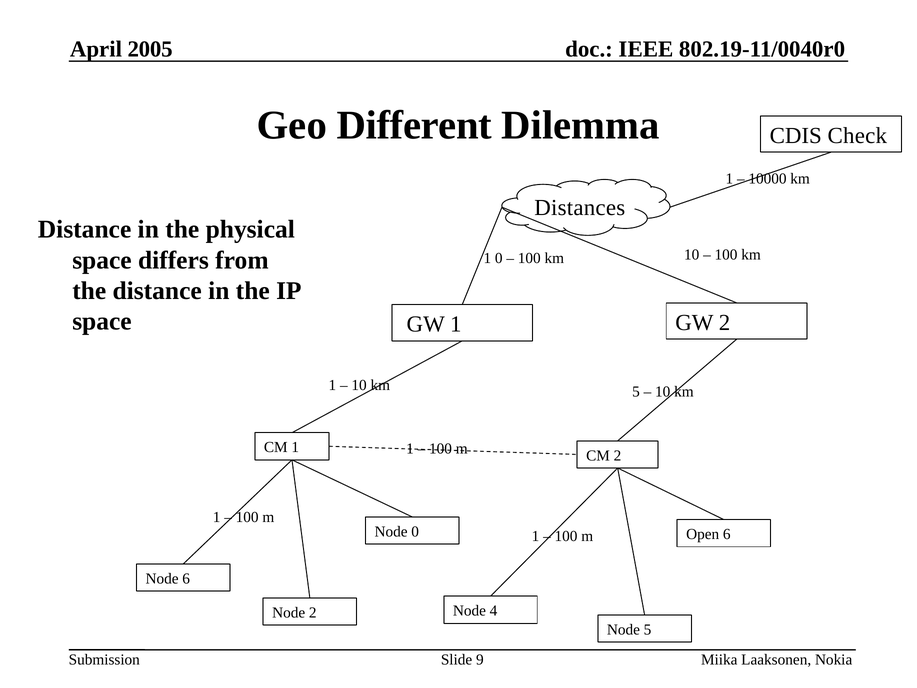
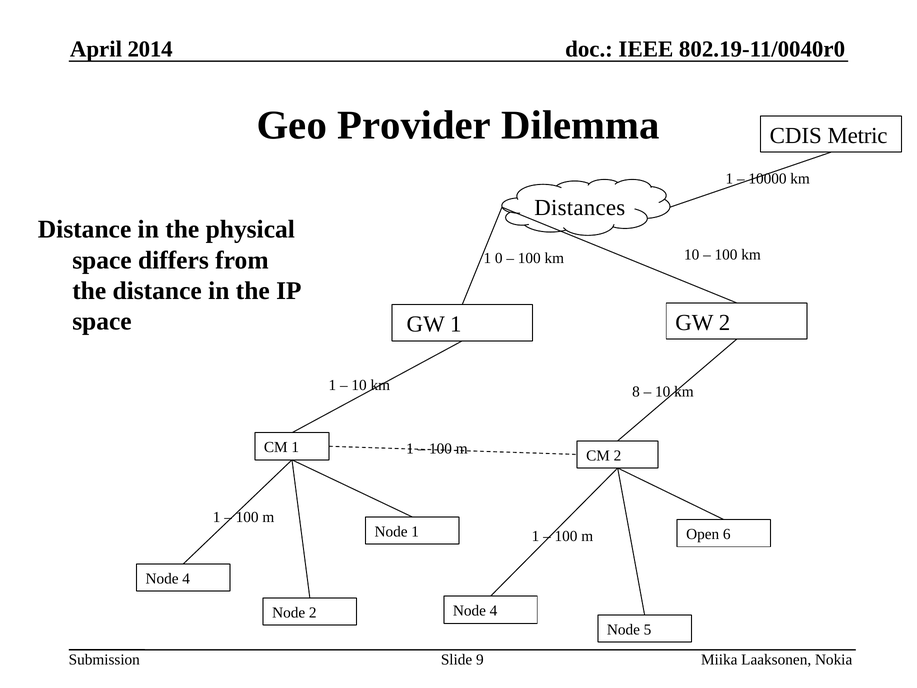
2005: 2005 -> 2014
Different: Different -> Provider
Check: Check -> Metric
km 5: 5 -> 8
Node 0: 0 -> 1
6 at (186, 578): 6 -> 4
